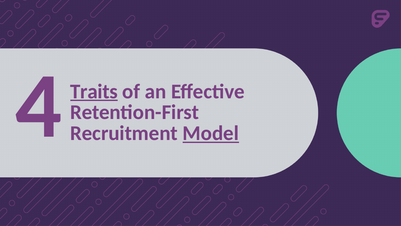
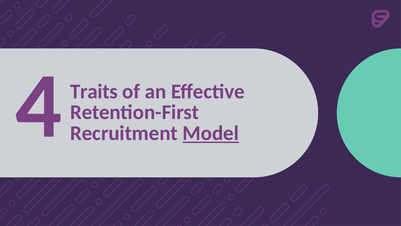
Traits underline: present -> none
